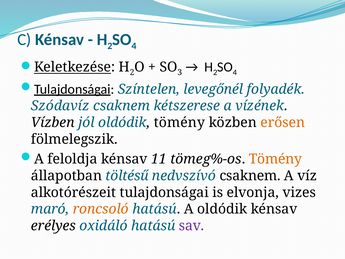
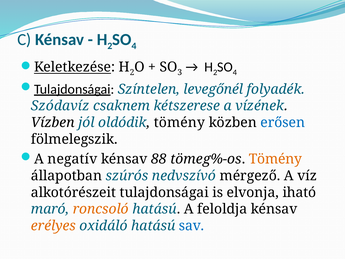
erősen colour: orange -> blue
feloldja: feloldja -> negatív
11: 11 -> 88
töltésű: töltésű -> szúrós
nedvszívó csaknem: csaknem -> mérgező
vizes: vizes -> iható
A oldódik: oldódik -> feloldja
erélyes colour: black -> orange
sav colour: purple -> blue
